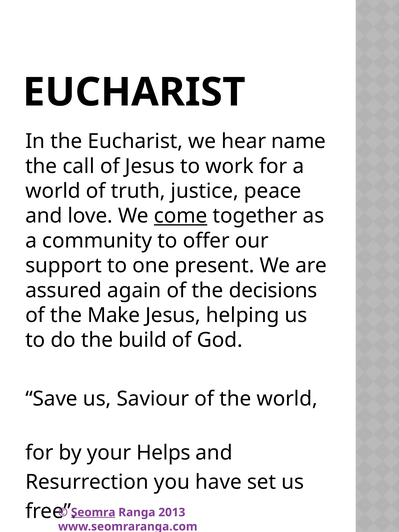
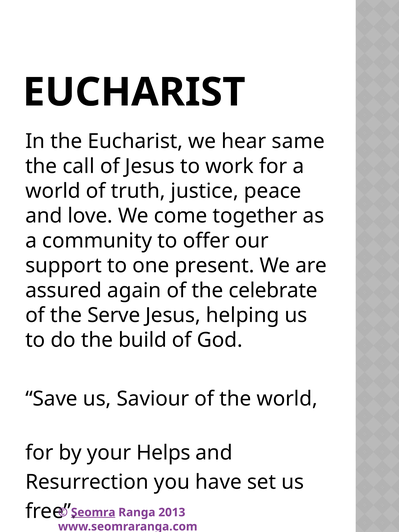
name: name -> same
come underline: present -> none
decisions: decisions -> celebrate
Make: Make -> Serve
